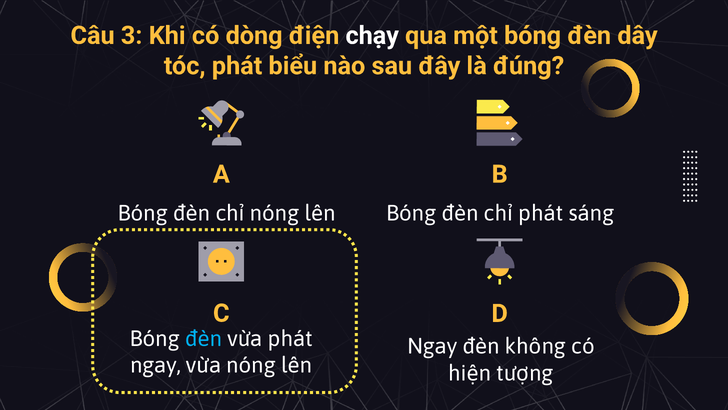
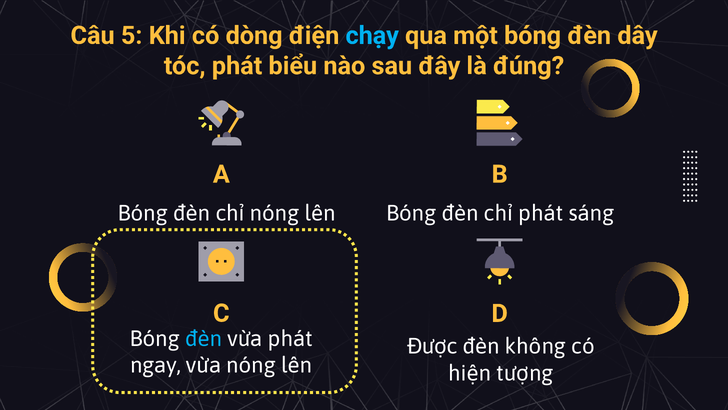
3: 3 -> 5
chạy colour: white -> light blue
Ngay at (432, 346): Ngay -> Được
